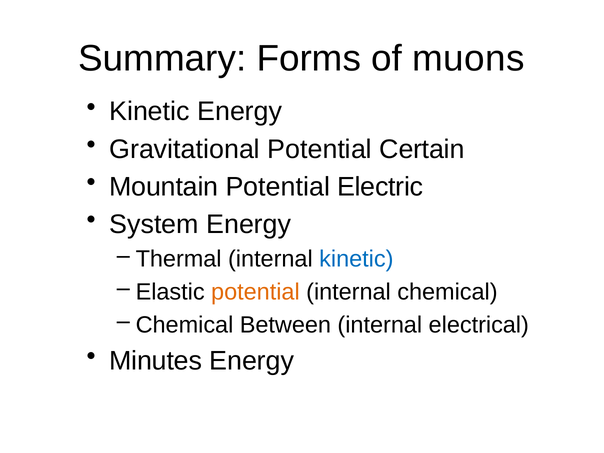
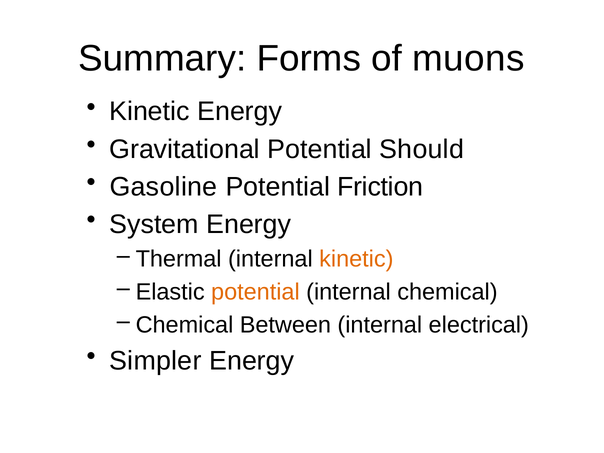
Certain: Certain -> Should
Mountain: Mountain -> Gasoline
Electric: Electric -> Friction
kinetic at (356, 259) colour: blue -> orange
Minutes: Minutes -> Simpler
